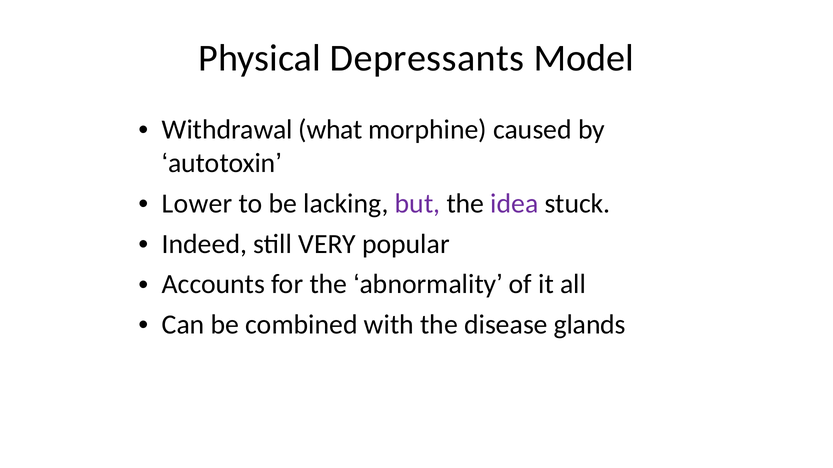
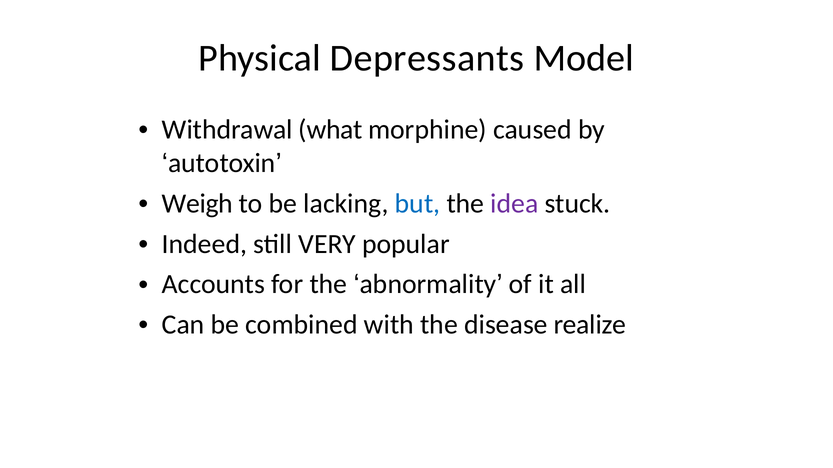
Lower: Lower -> Weigh
but colour: purple -> blue
glands: glands -> realize
